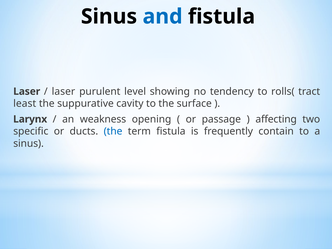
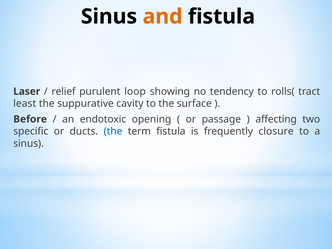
and colour: blue -> orange
laser at (63, 91): laser -> relief
level: level -> loop
Larynx: Larynx -> Before
weakness: weakness -> endotoxic
contain: contain -> closure
